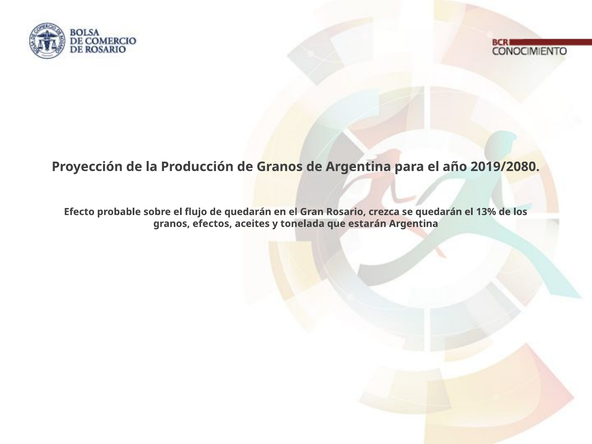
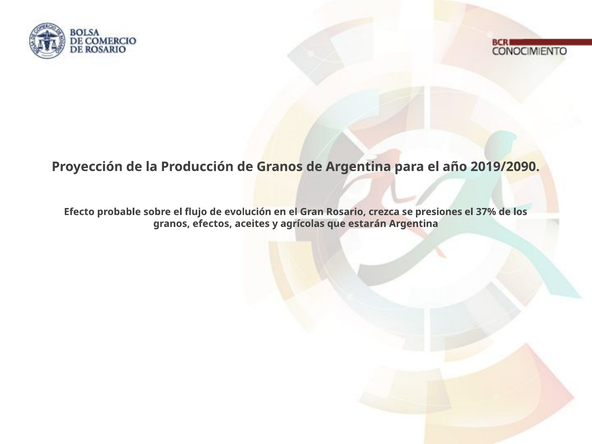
2019/2080: 2019/2080 -> 2019/2090
de quedarán: quedarán -> evolución
se quedarán: quedarán -> presiones
13%: 13% -> 37%
tonelada: tonelada -> agrícolas
